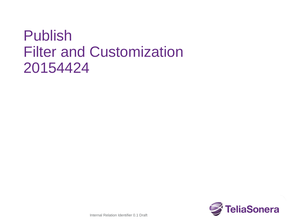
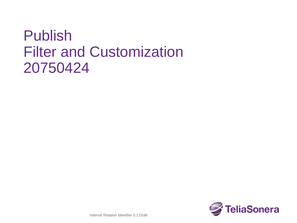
20154424: 20154424 -> 20750424
